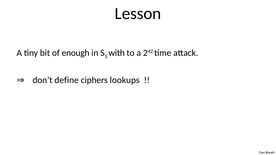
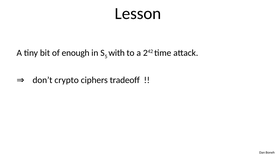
define: define -> crypto
lookups: lookups -> tradeoff
